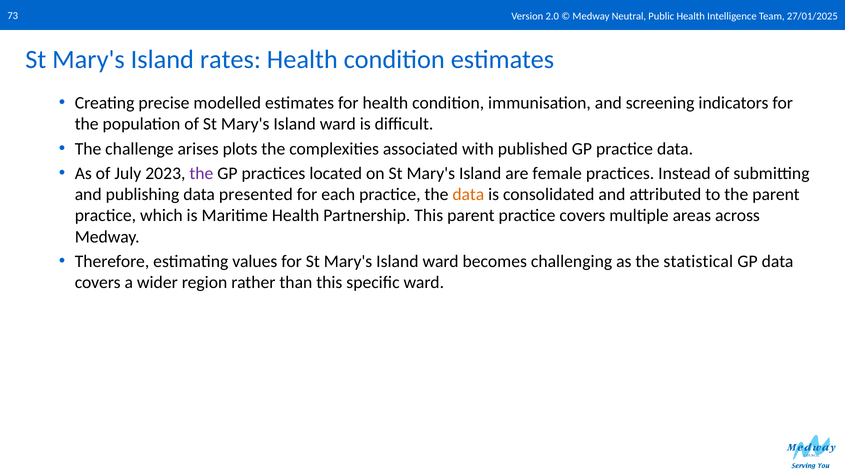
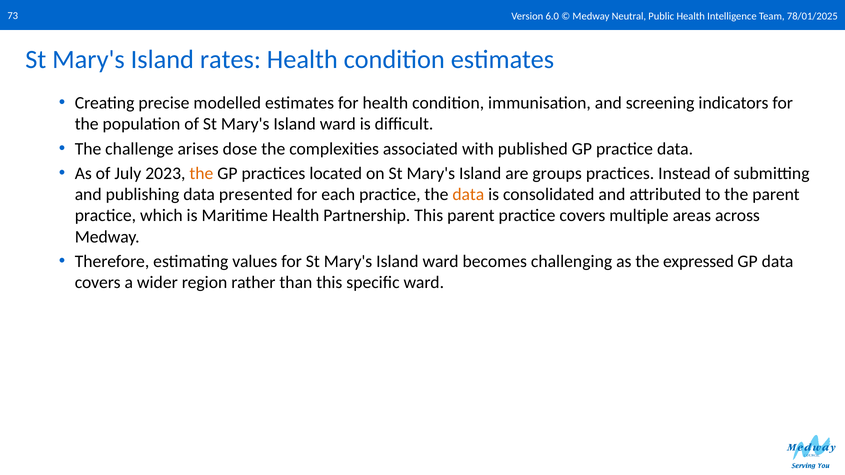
2.0: 2.0 -> 6.0
27/01/2025: 27/01/2025 -> 78/01/2025
plots: plots -> dose
the at (201, 174) colour: purple -> orange
female: female -> groups
statistical: statistical -> expressed
